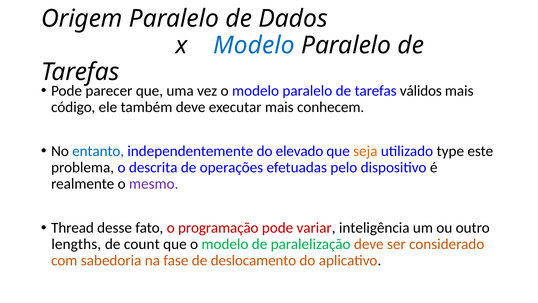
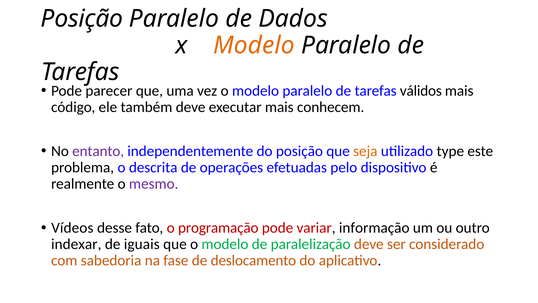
Origem at (82, 19): Origem -> Posição
Modelo at (254, 45) colour: blue -> orange
entanto colour: blue -> purple
do elevado: elevado -> posição
Thread: Thread -> Vídeos
inteligência: inteligência -> informação
lengths: lengths -> indexar
count: count -> iguais
